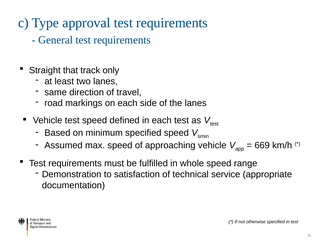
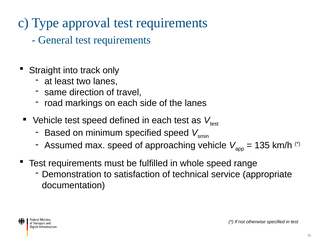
that: that -> into
669: 669 -> 135
